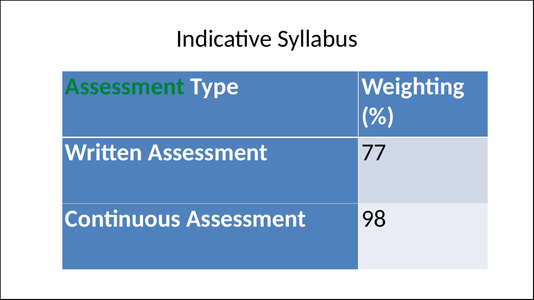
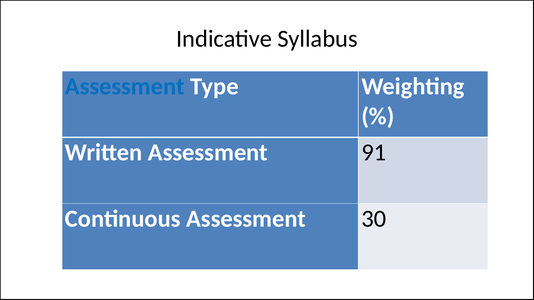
Assessment at (125, 87) colour: green -> blue
77: 77 -> 91
98: 98 -> 30
